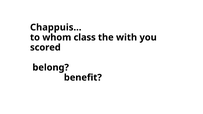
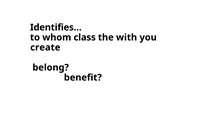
Chappuis…: Chappuis… -> Identifies…
scored: scored -> create
